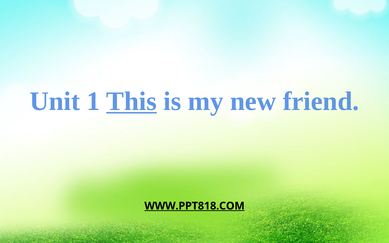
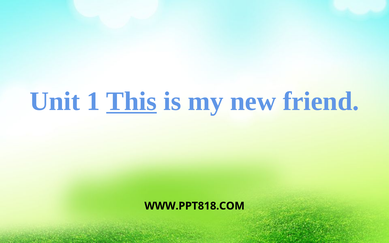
WWW.PPT818.COM underline: present -> none
